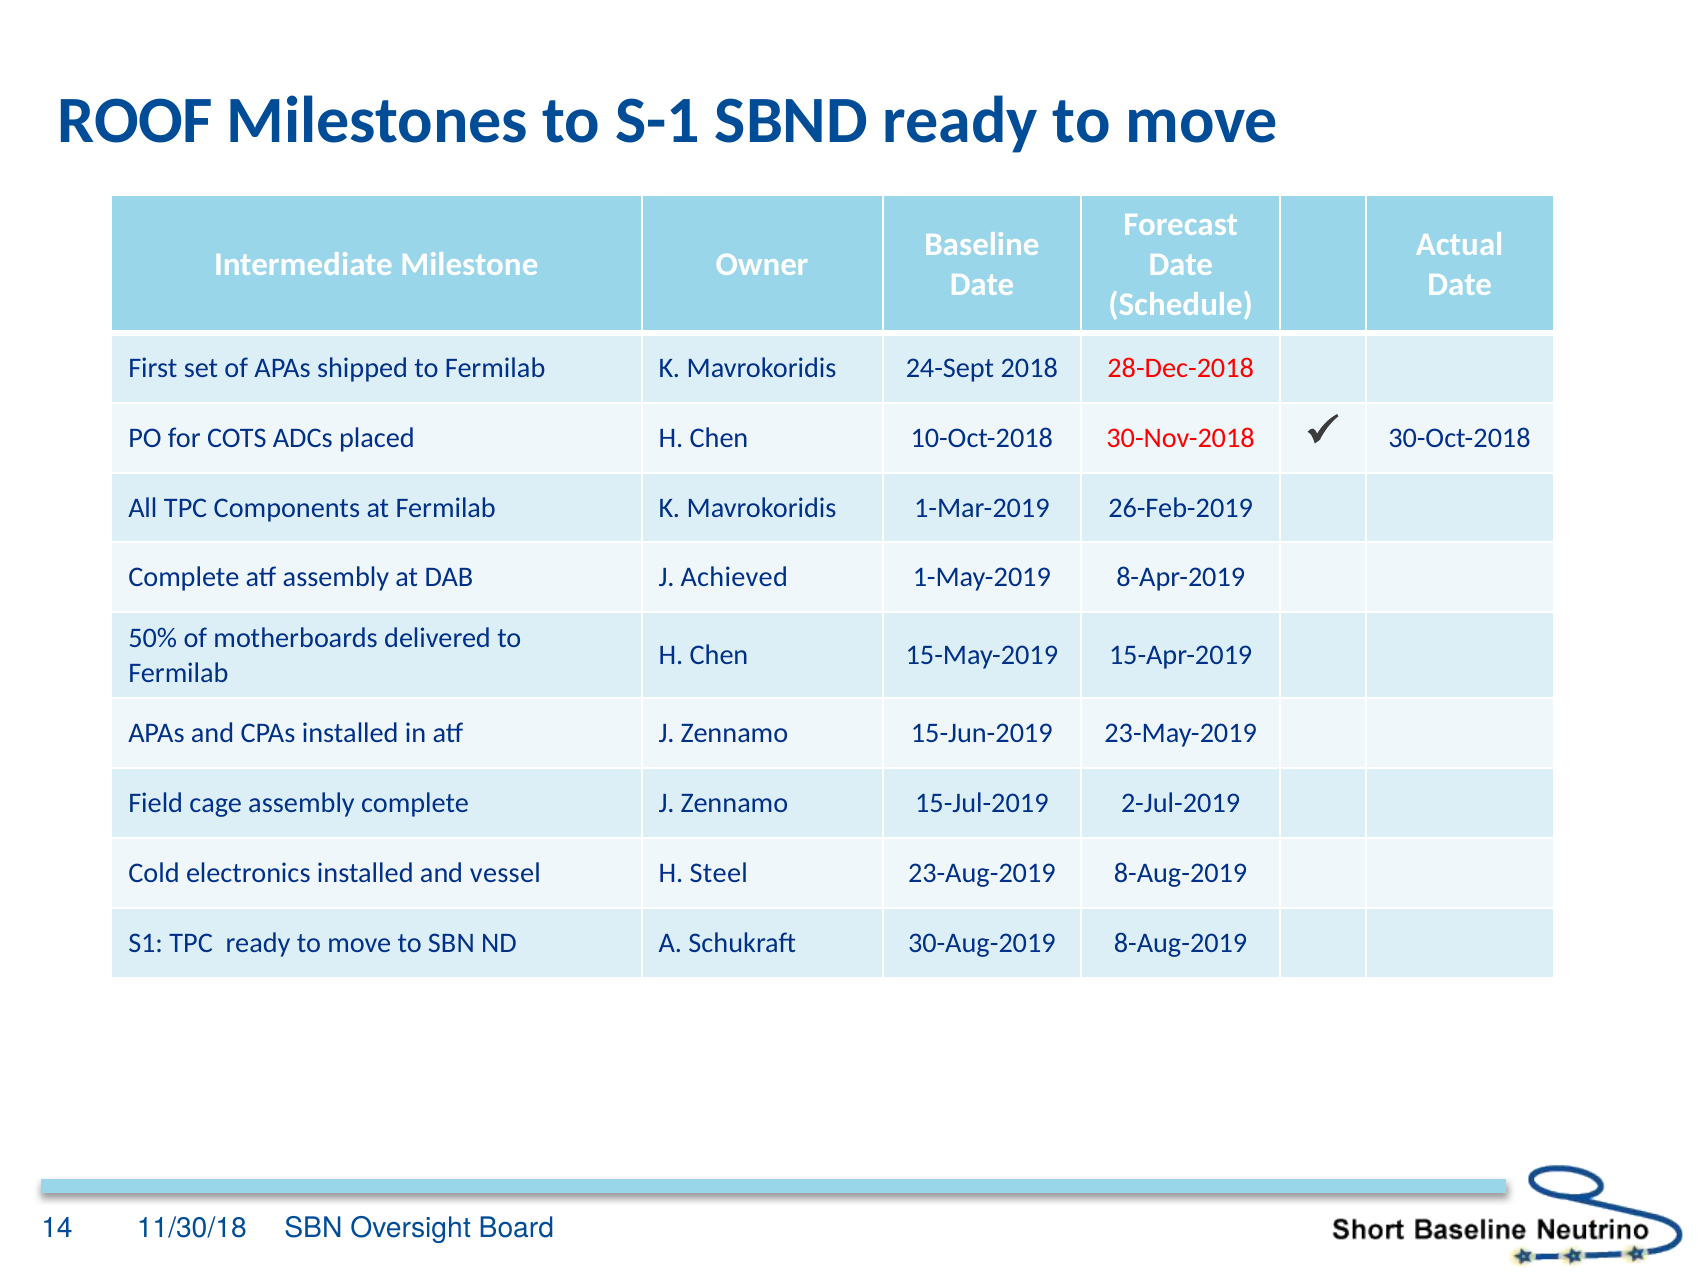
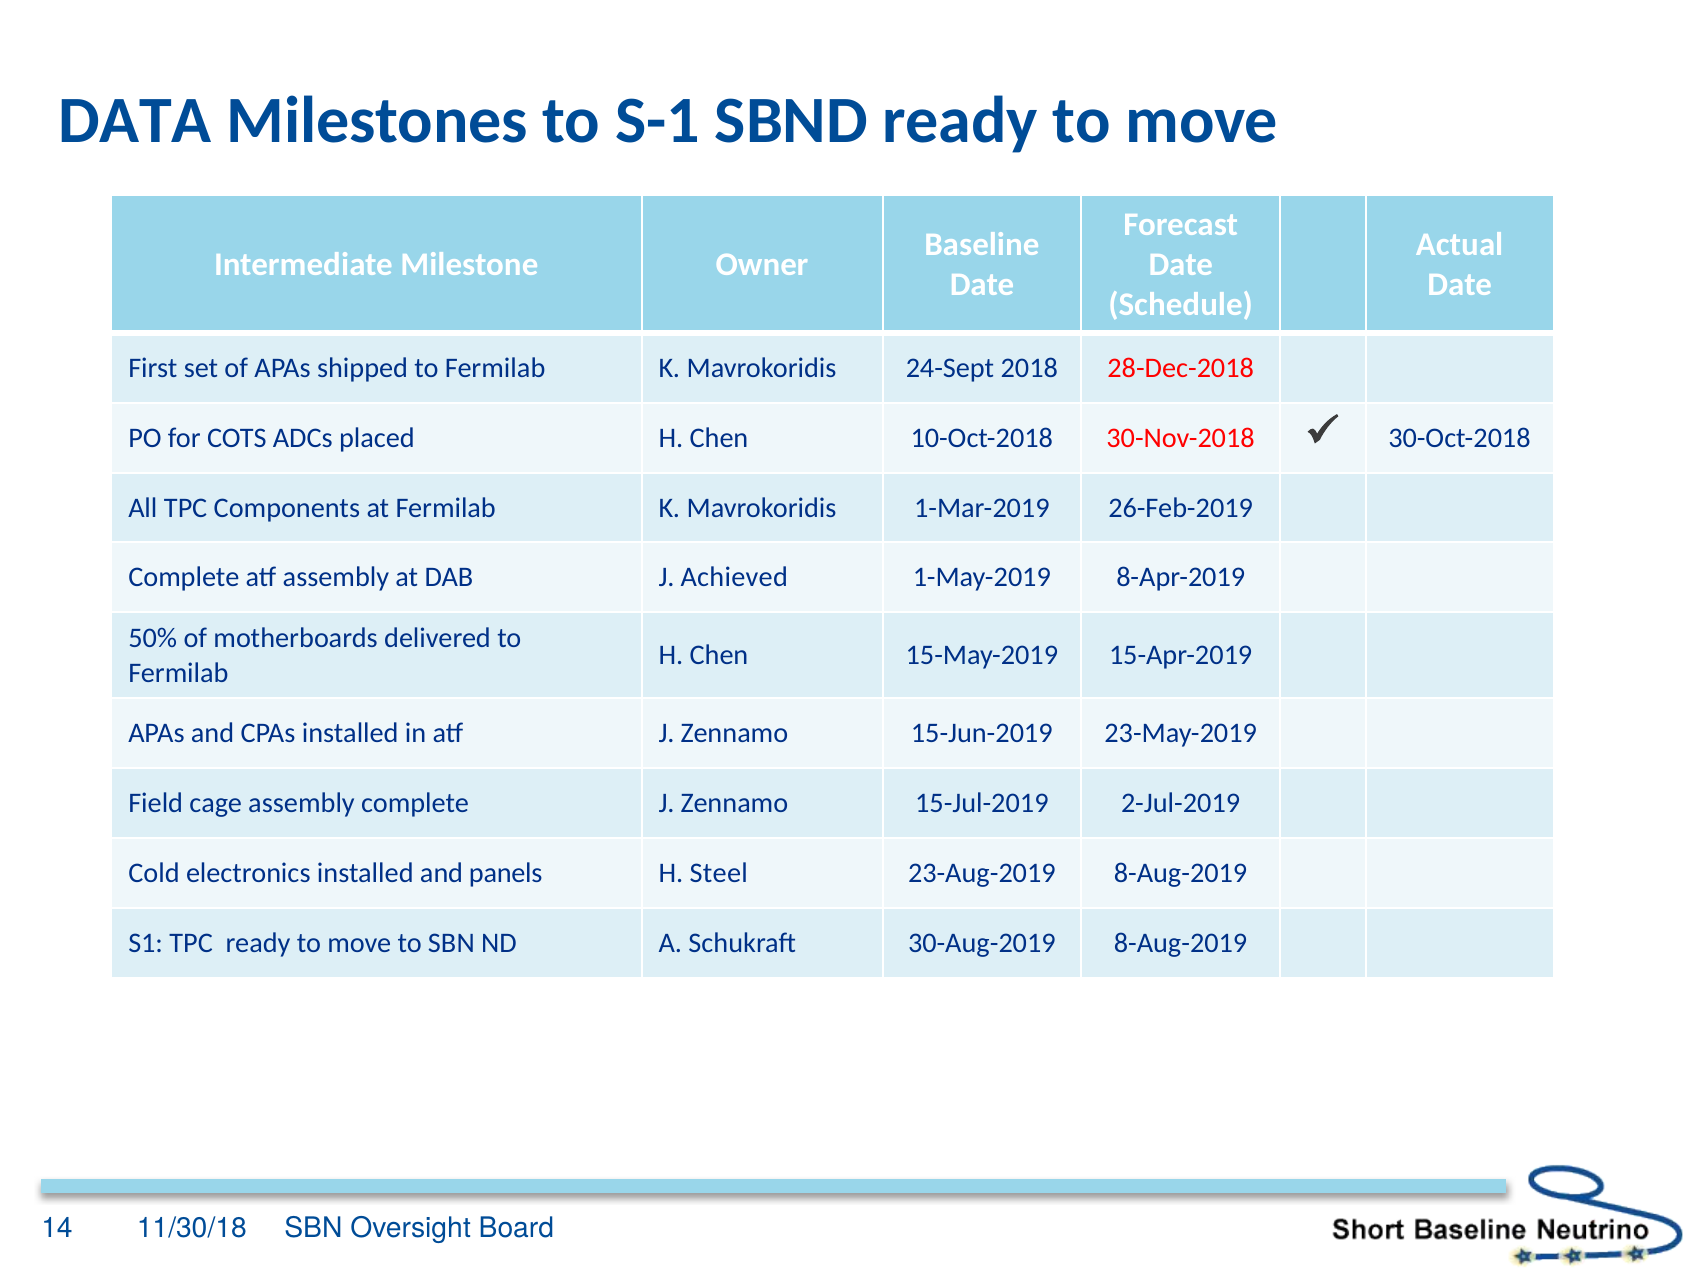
ROOF: ROOF -> DATA
vessel: vessel -> panels
